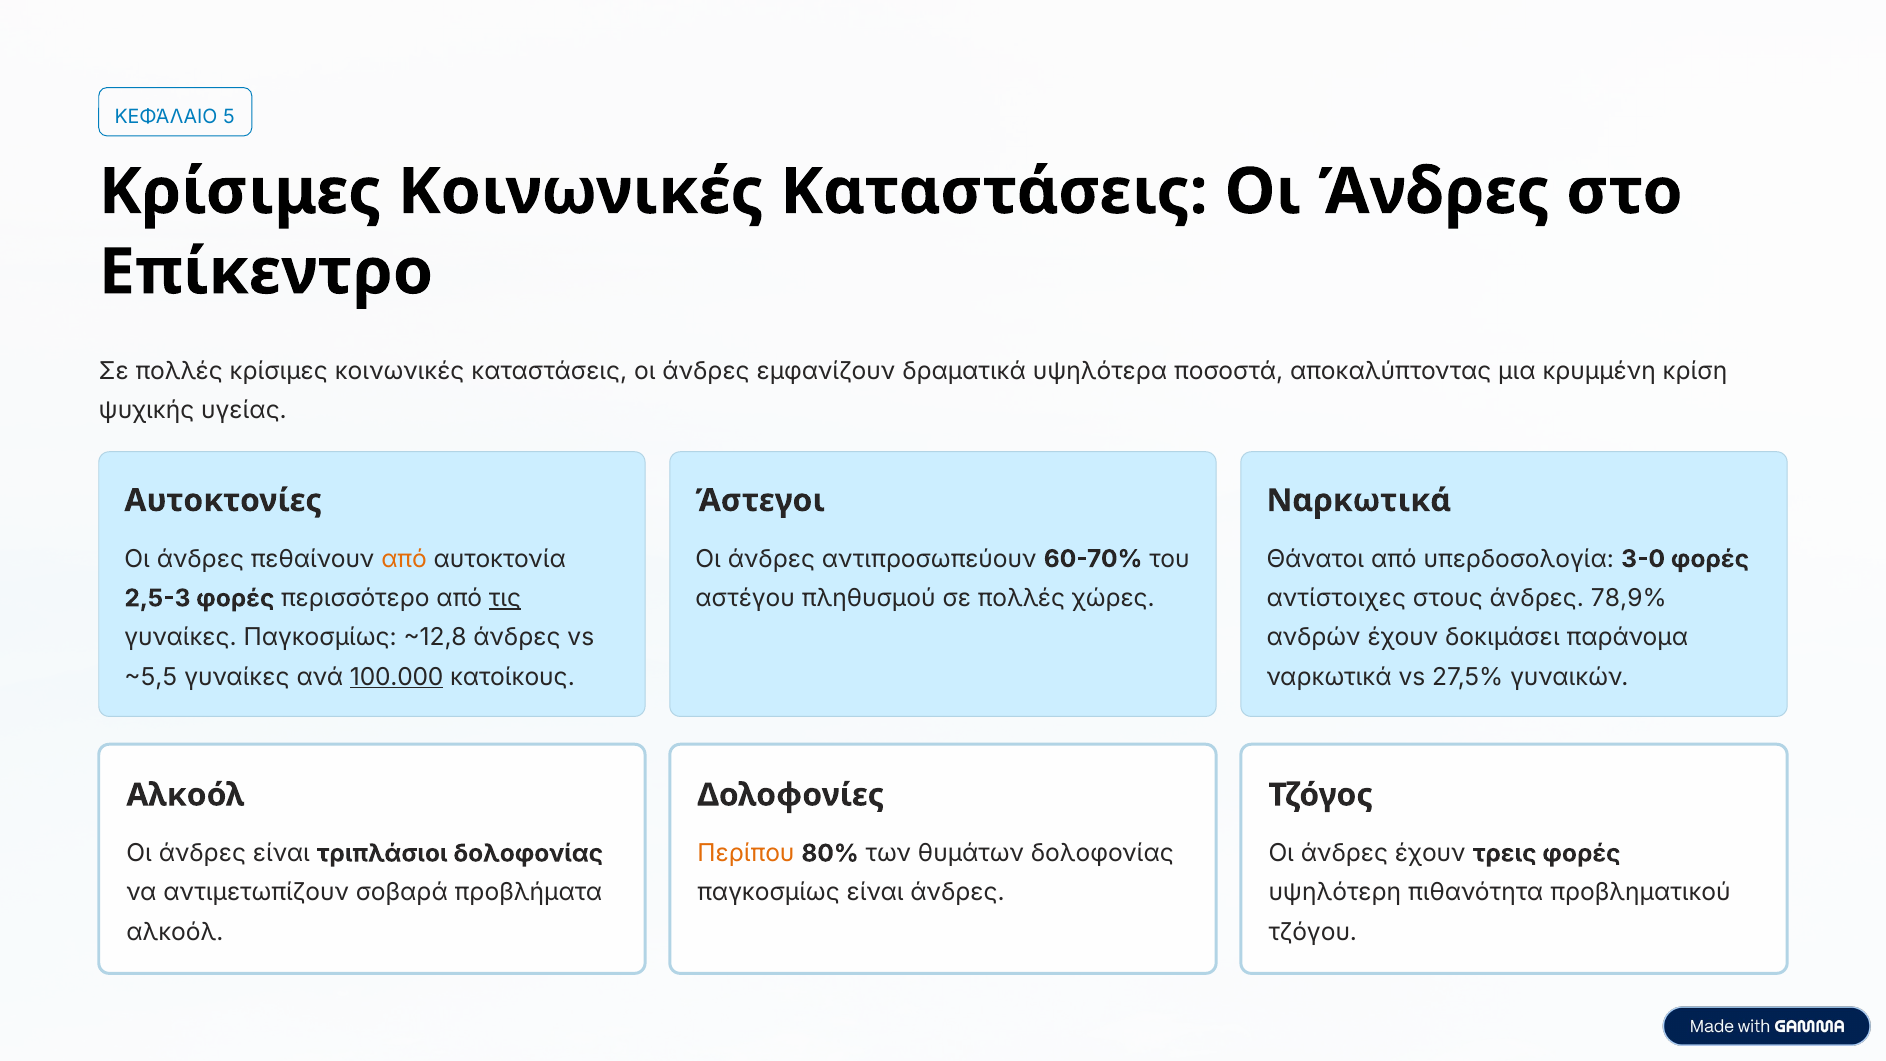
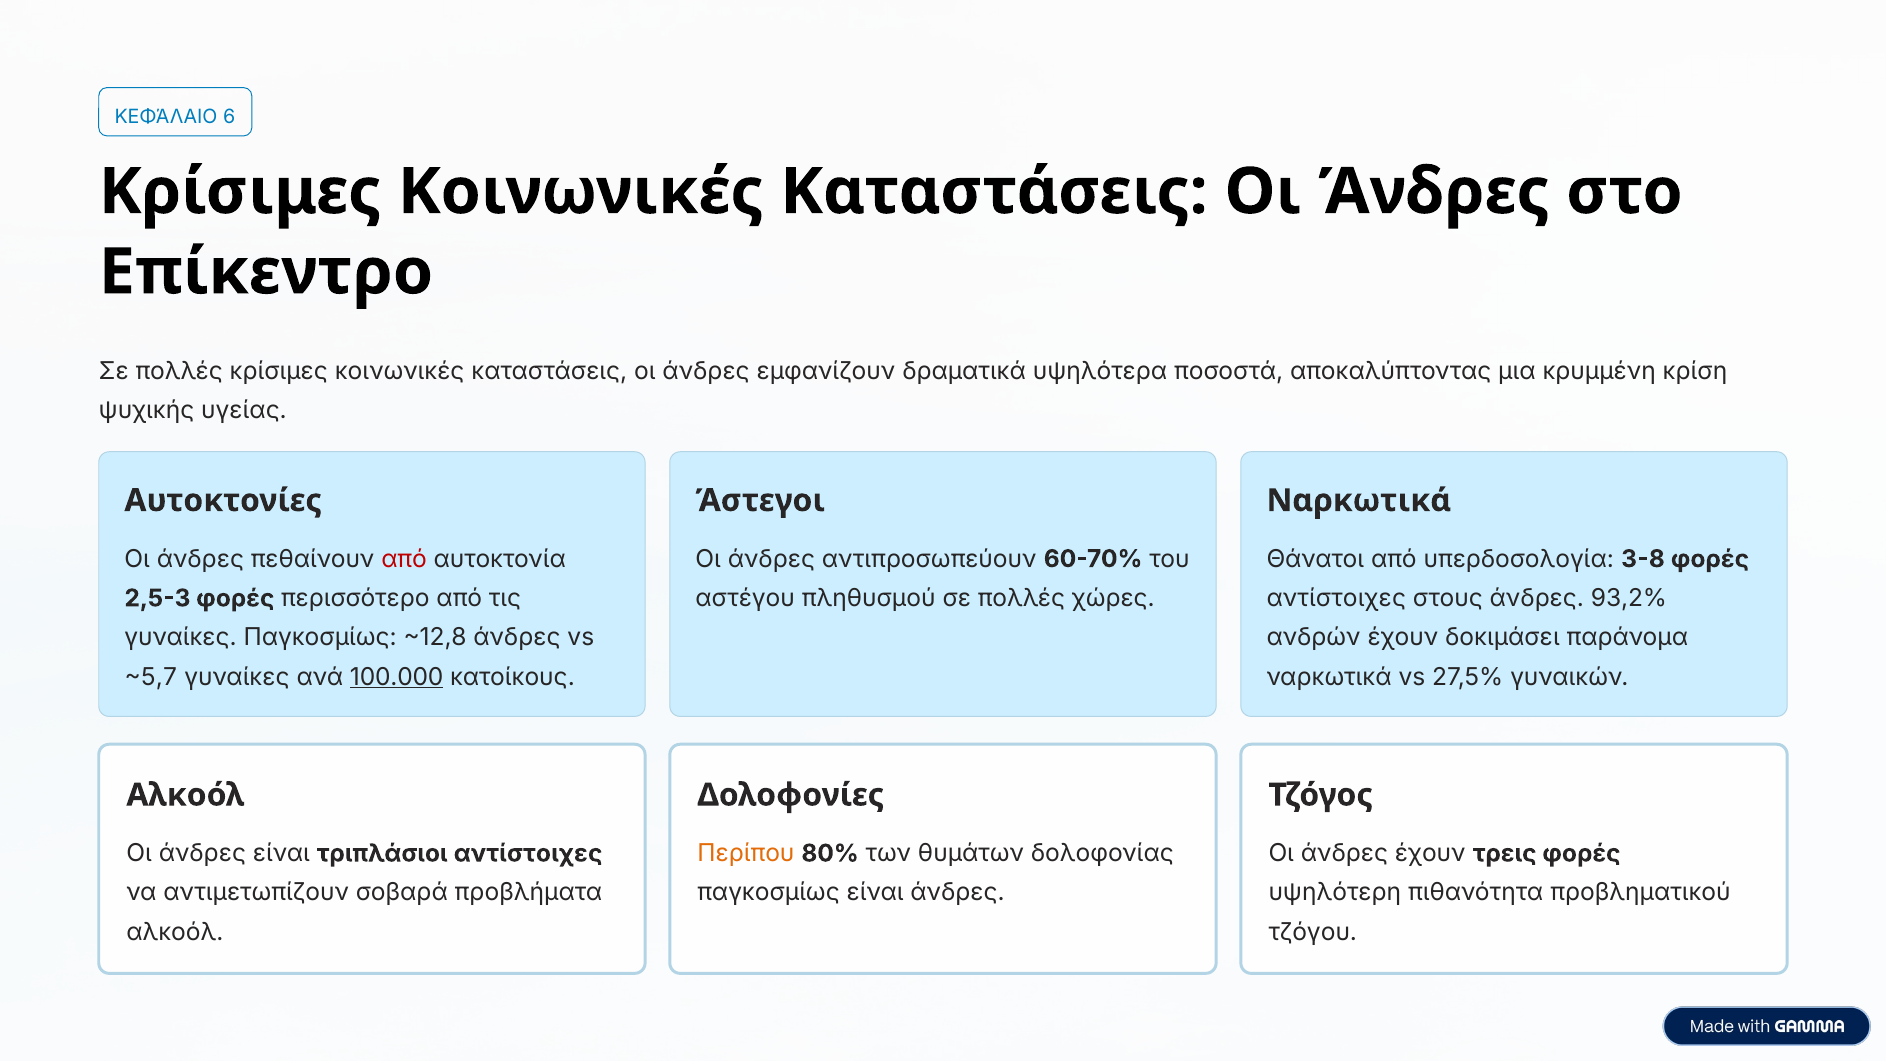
5: 5 -> 6
από at (404, 559) colour: orange -> red
3-0: 3-0 -> 3-8
τις underline: present -> none
78,9%: 78,9% -> 93,2%
~5,5: ~5,5 -> ~5,7
τριπλάσιοι δολοφονίας: δολοφονίας -> αντίστοιχες
